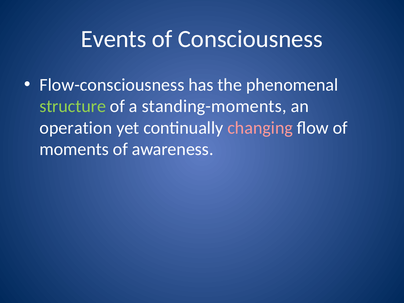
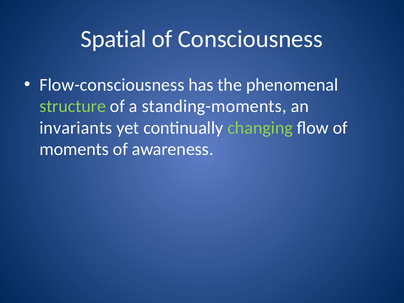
Events: Events -> Spatial
operation: operation -> invariants
changing colour: pink -> light green
